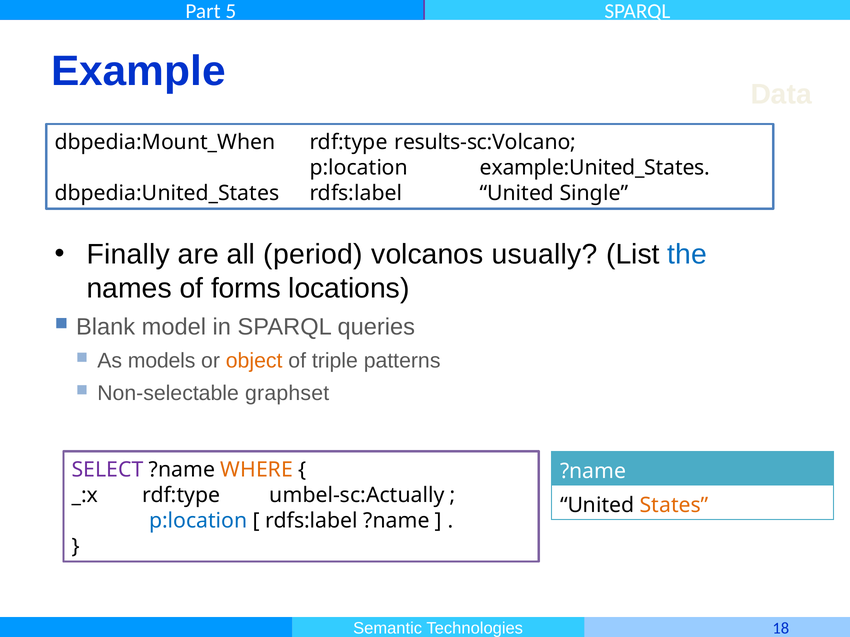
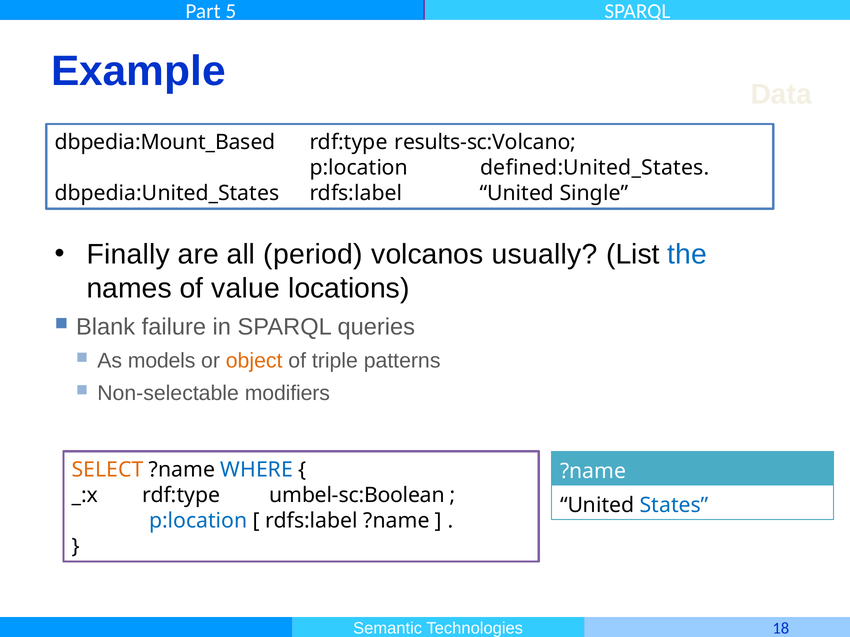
dbpedia:Mount_When: dbpedia:Mount_When -> dbpedia:Mount_Based
example:United_States: example:United_States -> defined:United_States
forms: forms -> value
model: model -> failure
graphset: graphset -> modifiers
SELECT colour: purple -> orange
WHERE colour: orange -> blue
umbel-sc:Actually: umbel-sc:Actually -> umbel-sc:Boolean
States colour: orange -> blue
